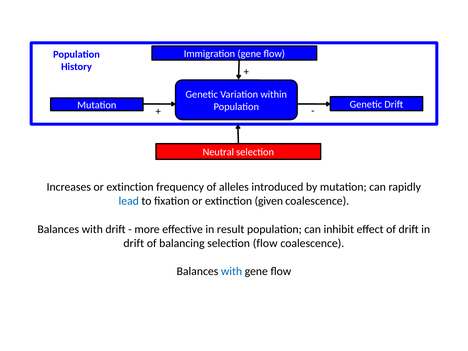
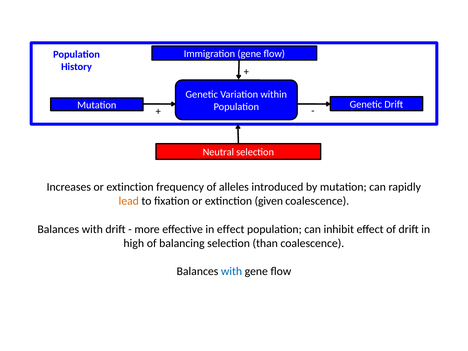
lead colour: blue -> orange
in result: result -> effect
drift at (134, 243): drift -> high
selection flow: flow -> than
